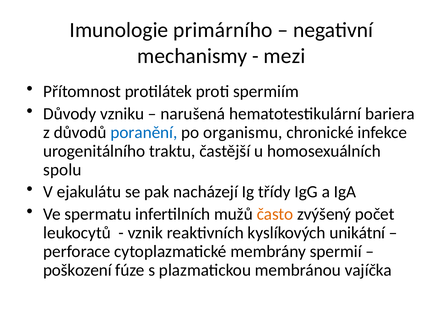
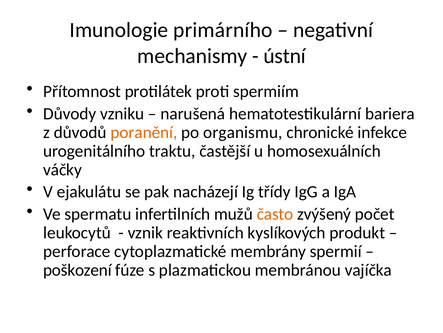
mezi: mezi -> ústní
poranění colour: blue -> orange
spolu: spolu -> váčky
unikátní: unikátní -> produkt
